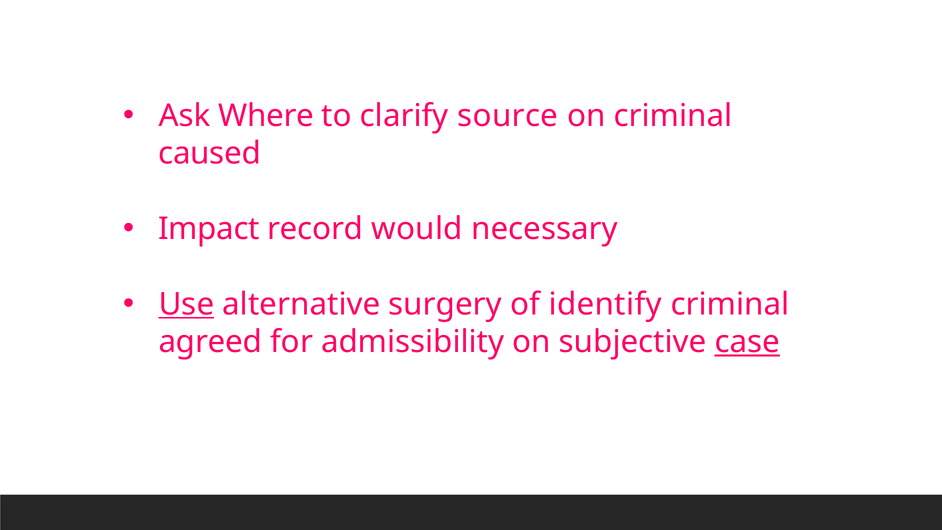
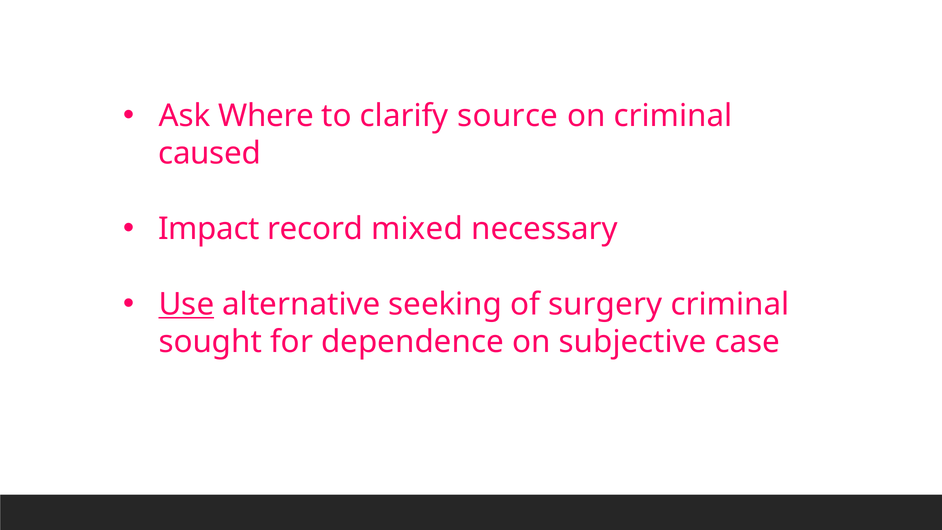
would: would -> mixed
surgery: surgery -> seeking
identify: identify -> surgery
agreed: agreed -> sought
admissibility: admissibility -> dependence
case underline: present -> none
